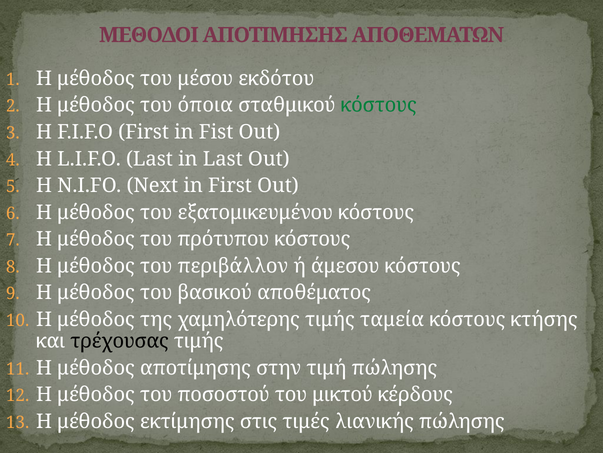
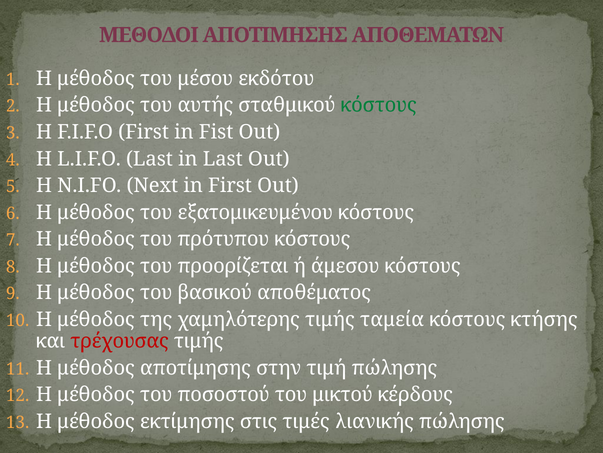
όποια: όποια -> αυτής
περιβάλλον: περιβάλλον -> προορίζεται
τρέχουσας colour: black -> red
